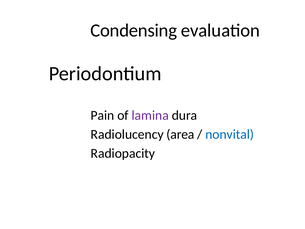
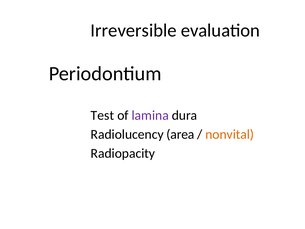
Condensing: Condensing -> Irreversible
Pain: Pain -> Test
nonvital colour: blue -> orange
